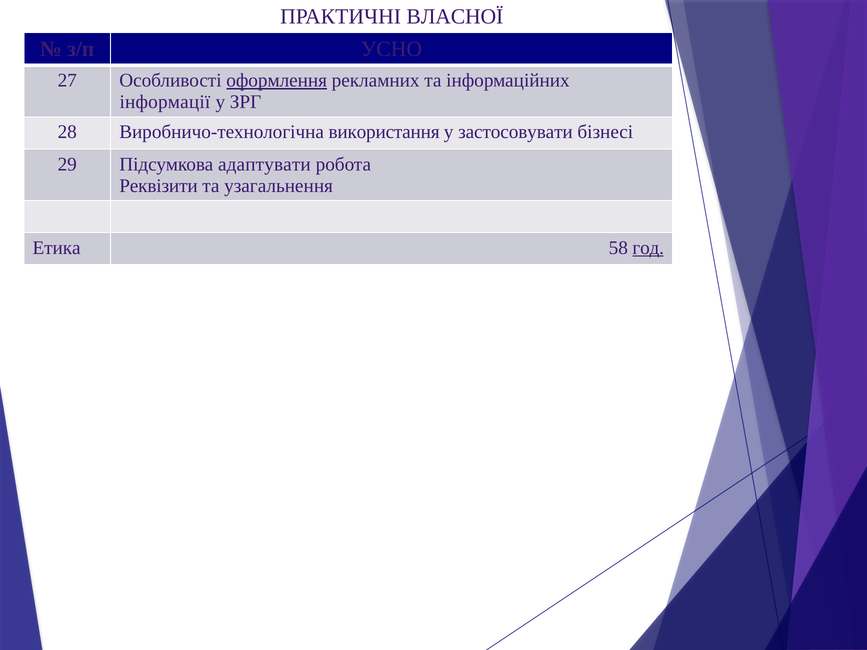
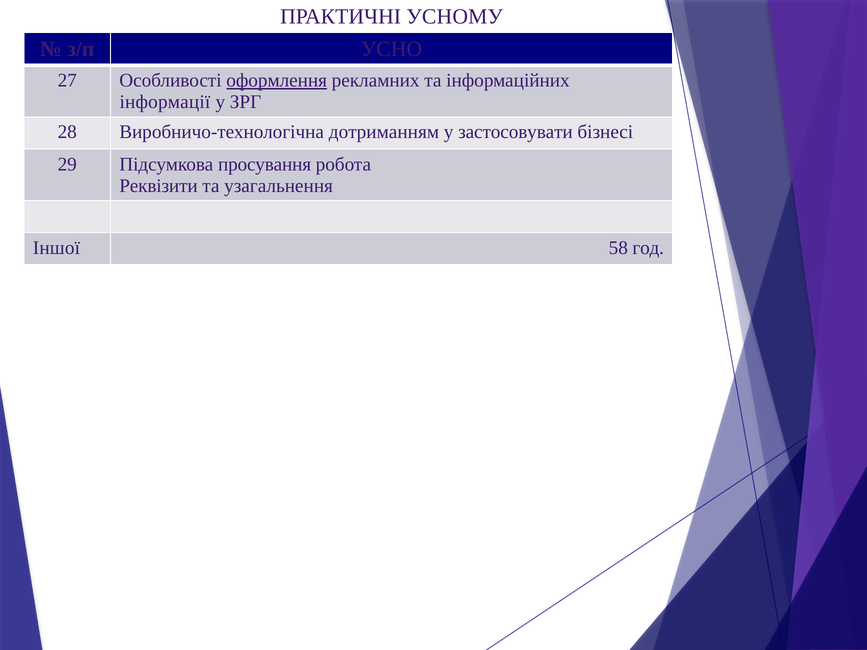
ВЛАСНОЇ: ВЛАСНОЇ -> УСНОМУ
використання: використання -> дотриманням
адаптувати: адаптувати -> просування
Етика: Етика -> Іншої
год underline: present -> none
